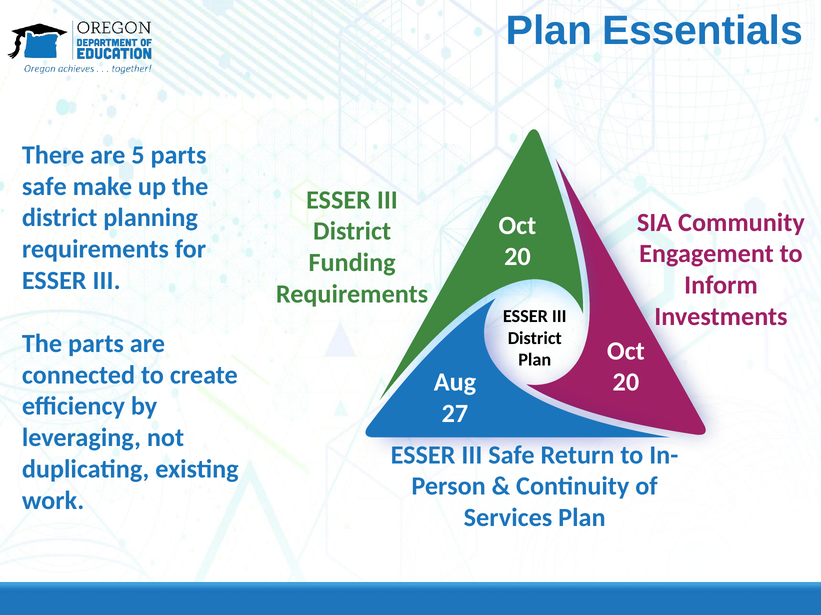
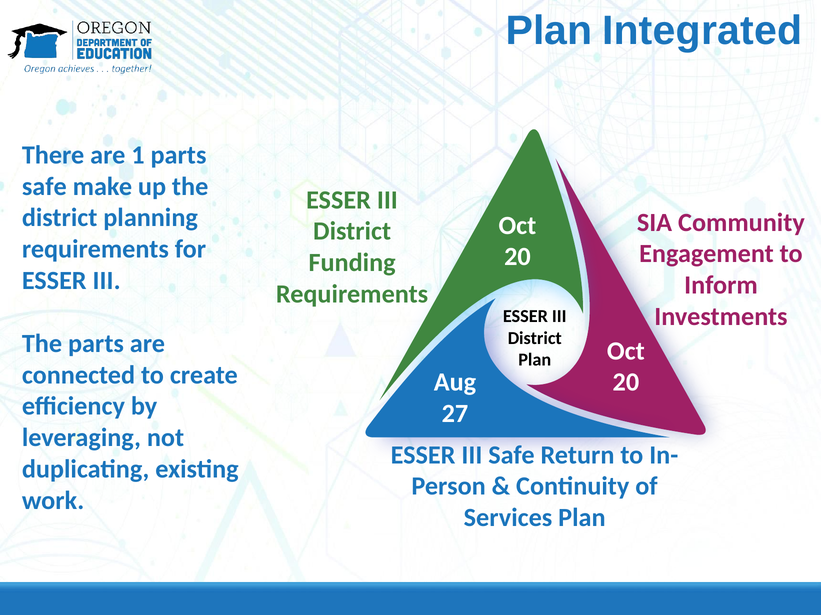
Essentials: Essentials -> Integrated
5: 5 -> 1
